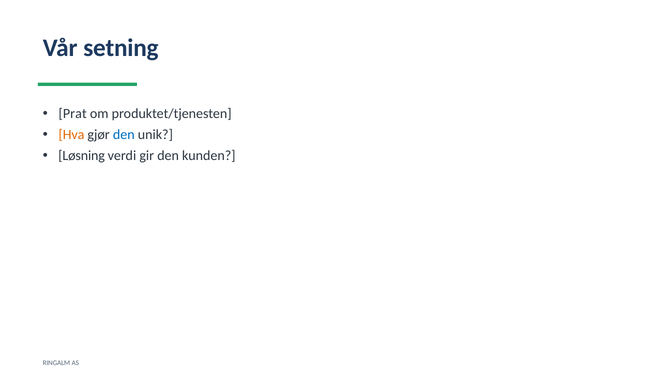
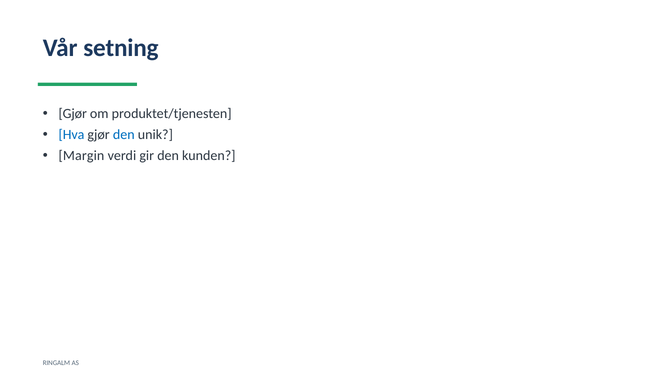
Prat at (73, 114): Prat -> Gjør
Hva colour: orange -> blue
Løsning: Løsning -> Margin
